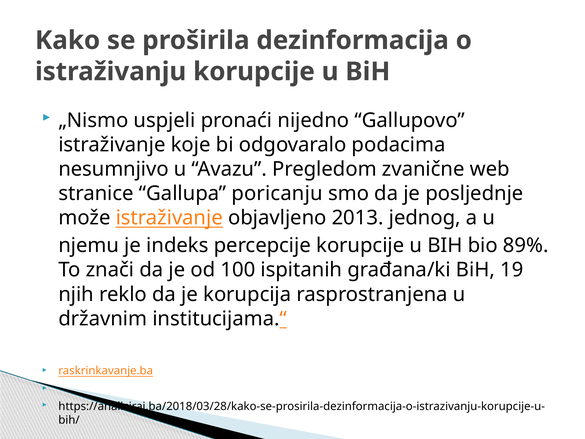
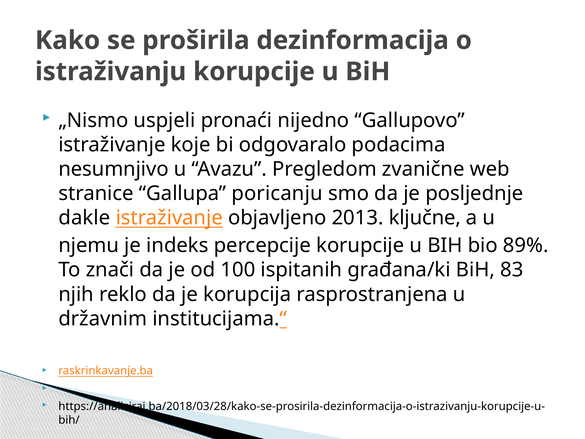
može: može -> dakle
jednog: jednog -> ključne
19: 19 -> 83
